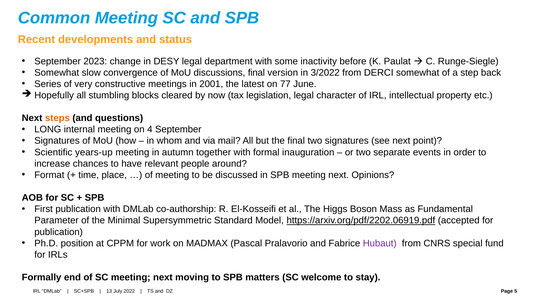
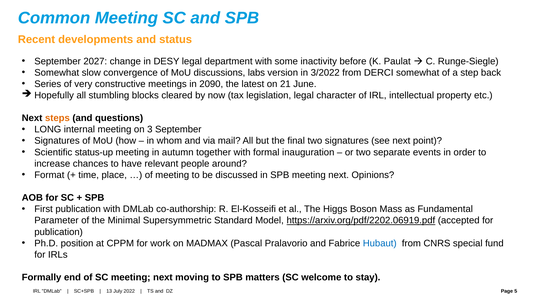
2023: 2023 -> 2027
discussions final: final -> labs
2001: 2001 -> 2090
77: 77 -> 21
4: 4 -> 3
years-up: years-up -> status-up
Hubaut colour: purple -> blue
